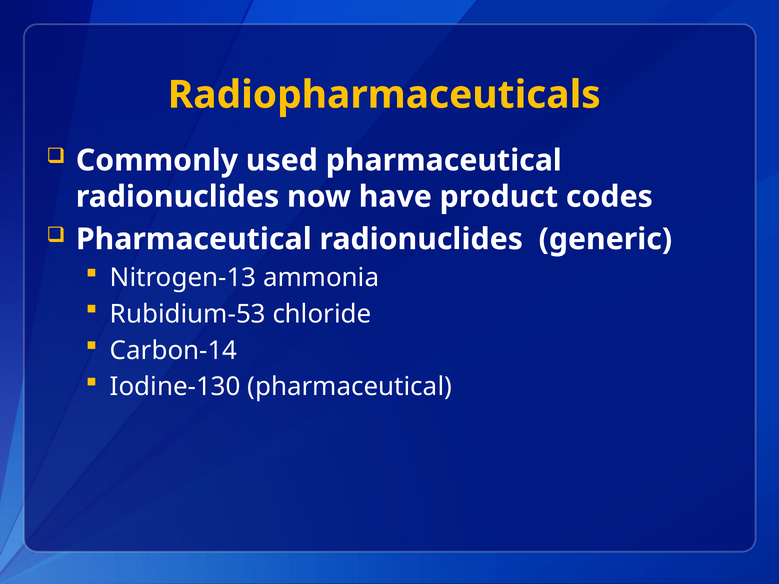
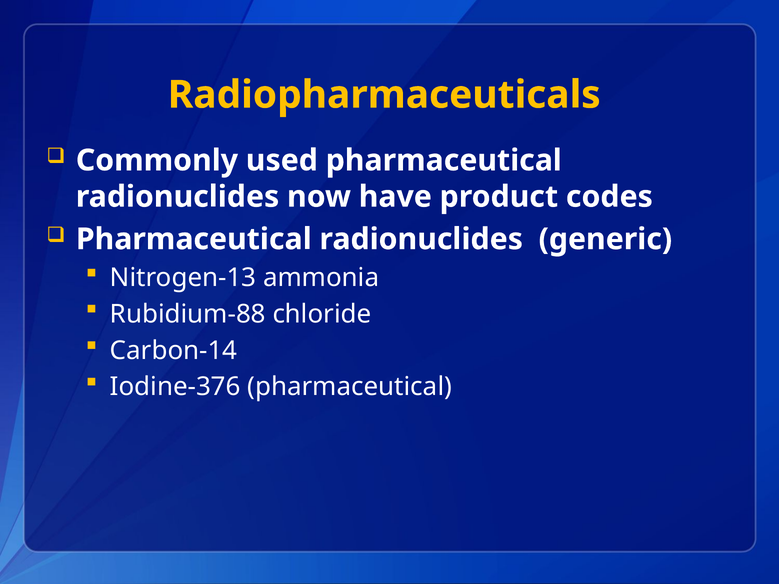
Rubidium-53: Rubidium-53 -> Rubidium-88
Iodine-130: Iodine-130 -> Iodine-376
